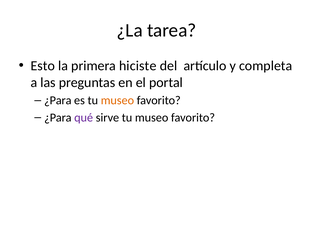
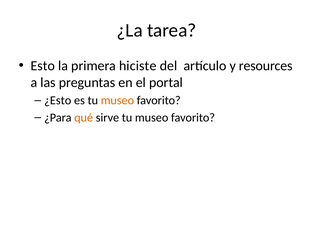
completa: completa -> resources
¿Para at (58, 100): ¿Para -> ¿Esto
qué colour: purple -> orange
